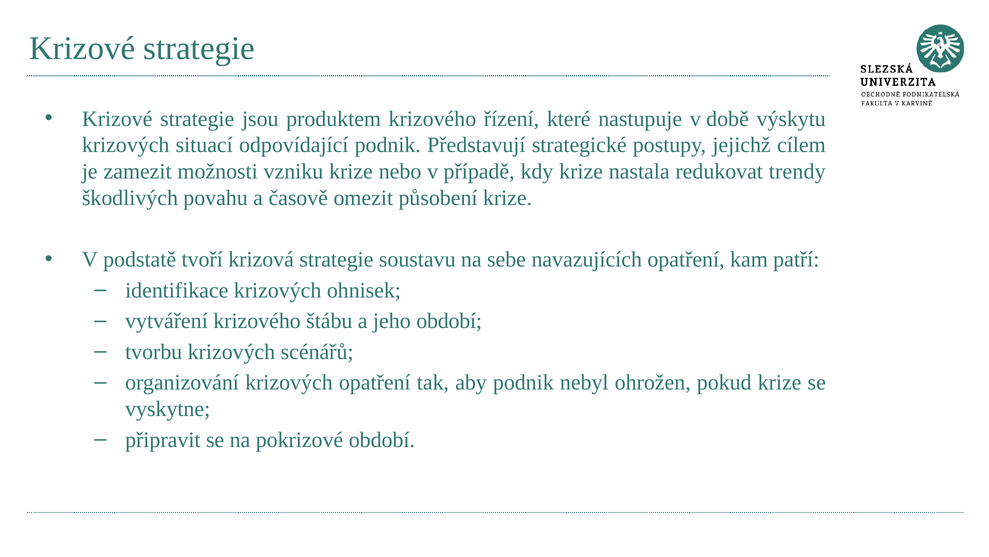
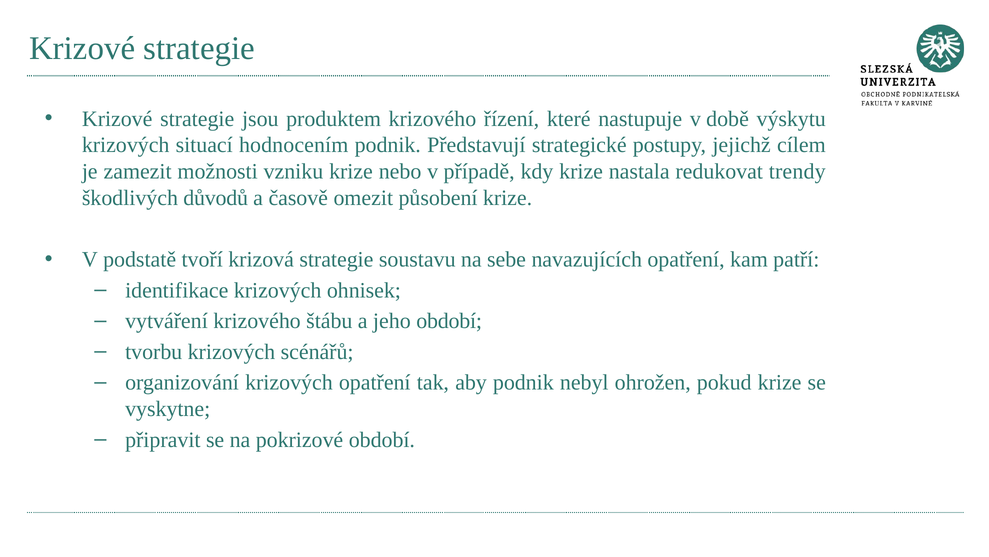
odpovídající: odpovídající -> hodnocením
povahu: povahu -> důvodů
